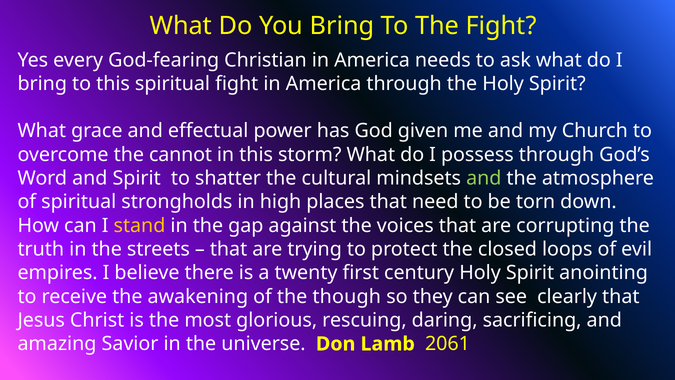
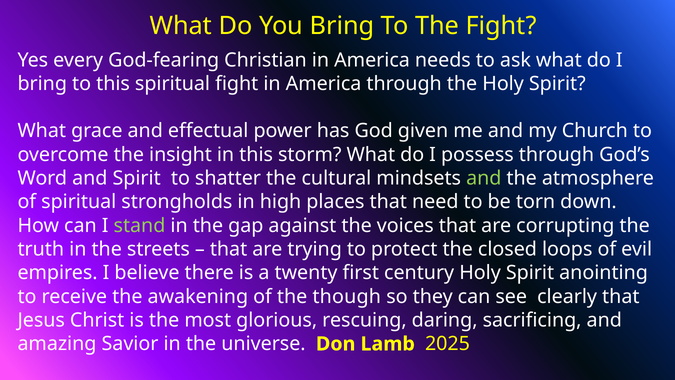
cannot: cannot -> insight
stand colour: yellow -> light green
2061: 2061 -> 2025
